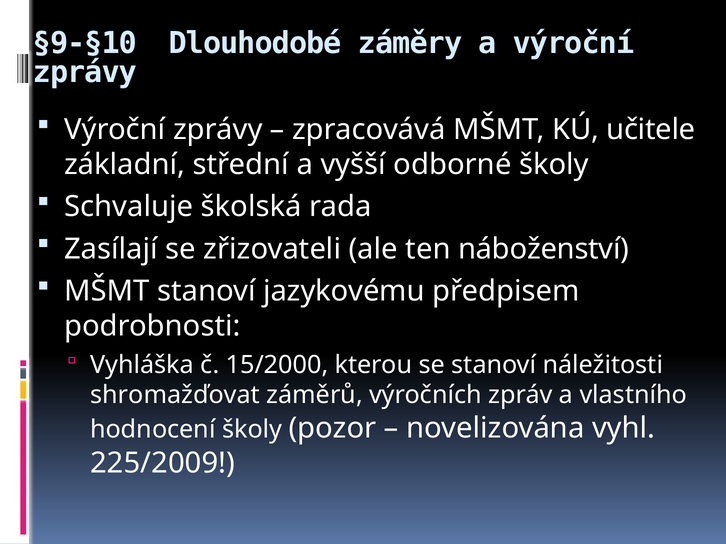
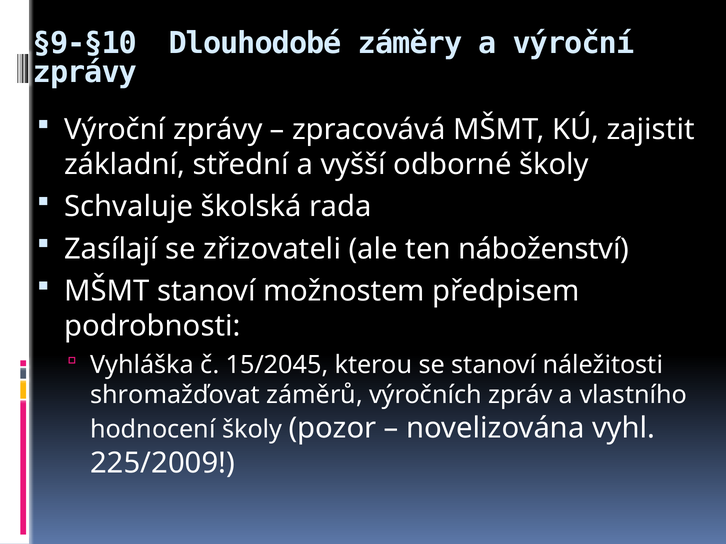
učitele: učitele -> zajistit
jazykovému: jazykovému -> možnostem
15/2000: 15/2000 -> 15/2045
